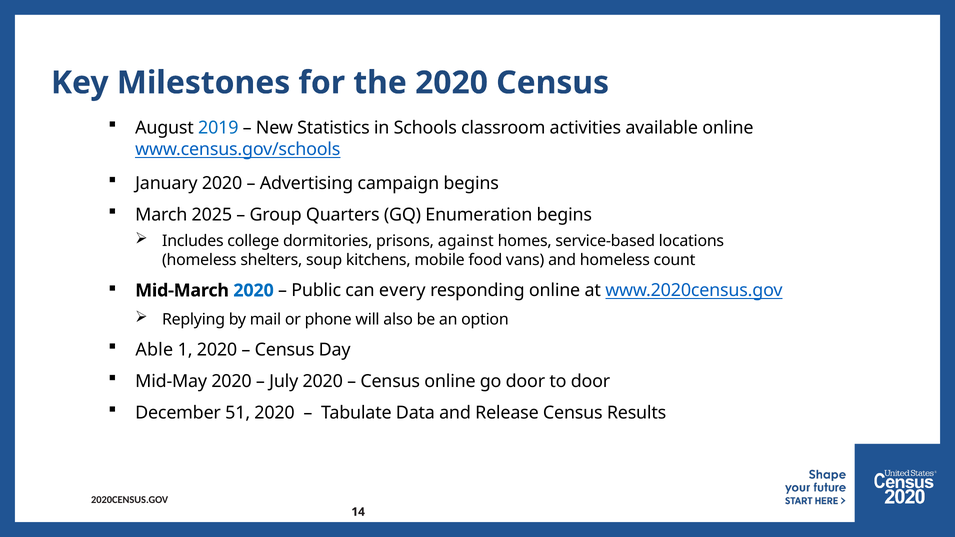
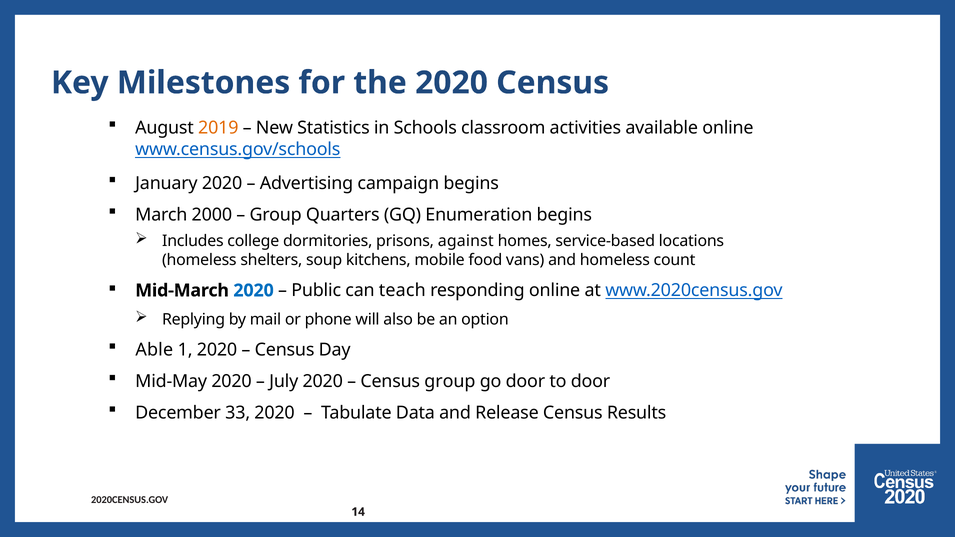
2019 colour: blue -> orange
2025: 2025 -> 2000
every: every -> teach
Census online: online -> group
51: 51 -> 33
